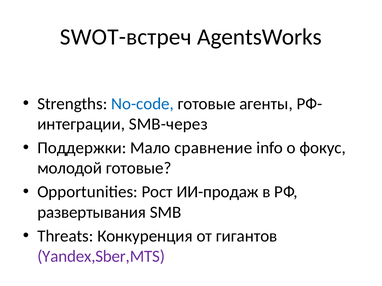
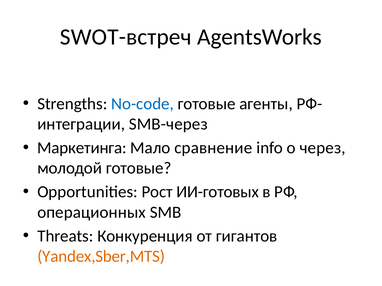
Поддержки: Поддержки -> Маркетинга
фокус: фокус -> через
ИИ-продаж: ИИ-продаж -> ИИ-готовых
развертывания: развертывания -> операционных
Yandex,Sber,MTS colour: purple -> orange
